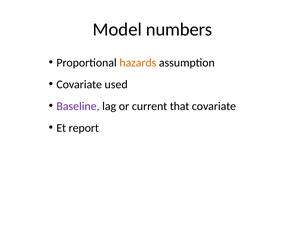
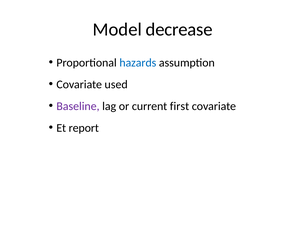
numbers: numbers -> decrease
hazards colour: orange -> blue
that: that -> first
